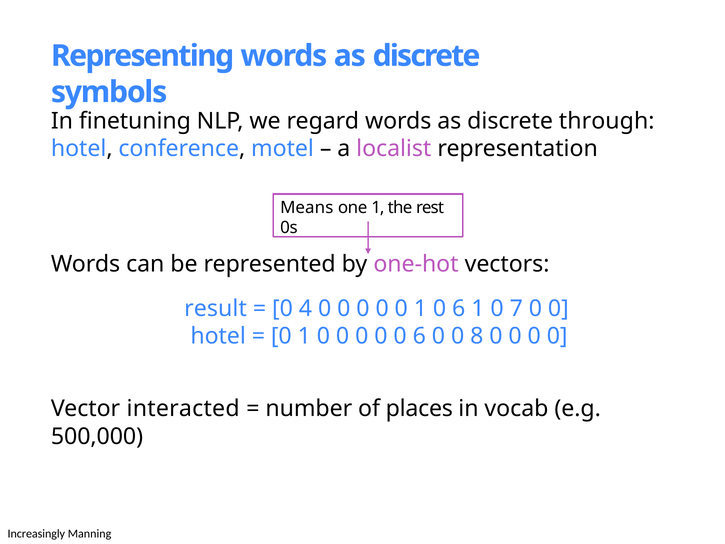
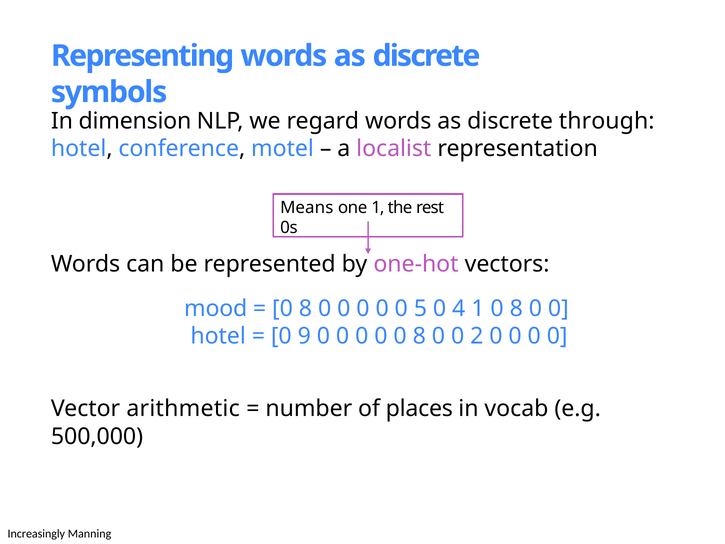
finetuning: finetuning -> dimension
result: result -> mood
4 at (305, 308): 4 -> 8
0 0 1: 1 -> 5
6 at (459, 308): 6 -> 4
1 0 7: 7 -> 8
1 at (304, 336): 1 -> 9
0 0 6: 6 -> 8
8: 8 -> 2
interacted: interacted -> arithmetic
